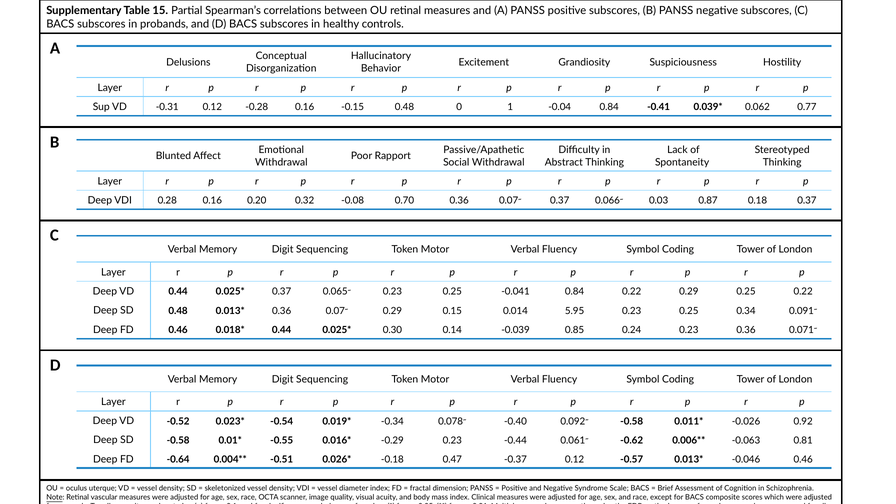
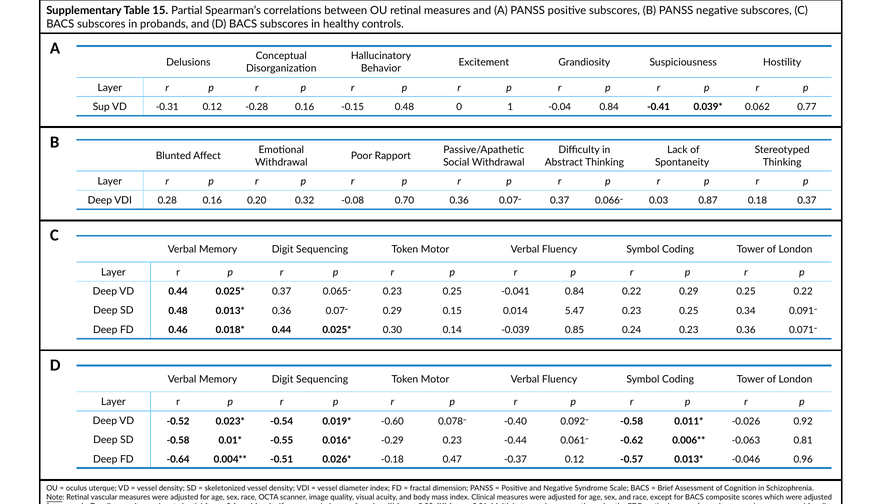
5.95: 5.95 -> 5.47
-0.34: -0.34 -> -0.60
-0.046 0.46: 0.46 -> 0.96
